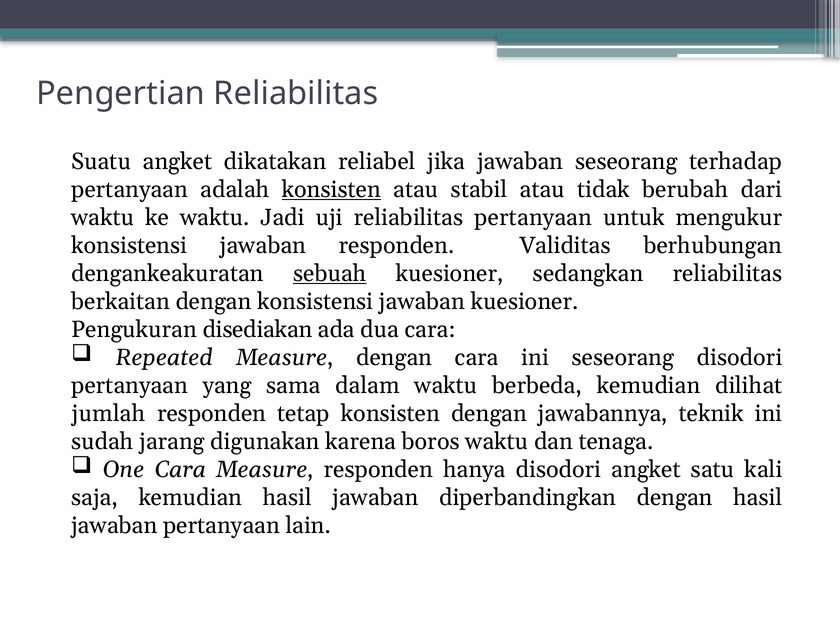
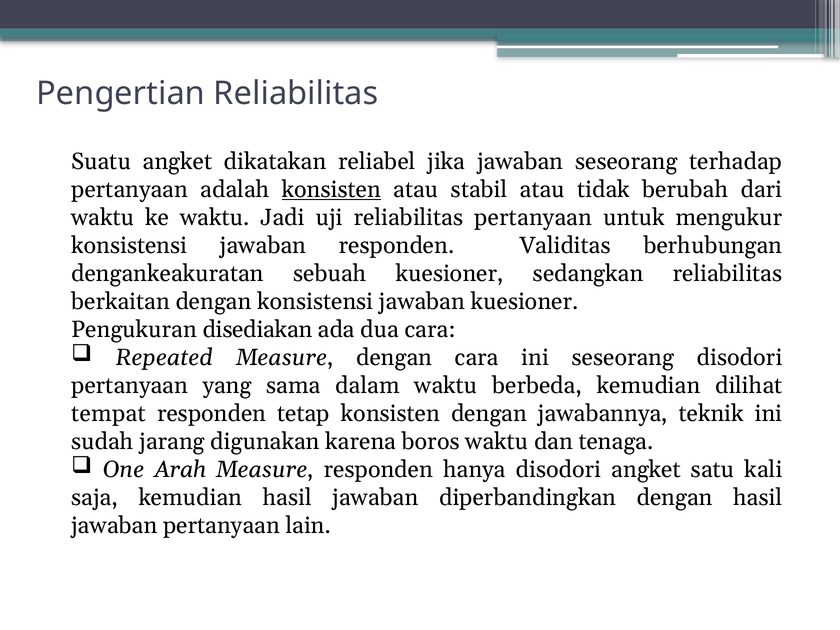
sebuah underline: present -> none
jumlah: jumlah -> tempat
One Cara: Cara -> Arah
